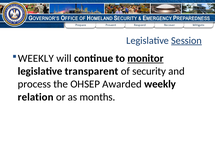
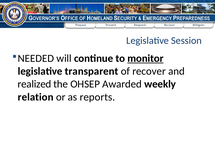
Session underline: present -> none
WEEKLY at (36, 58): WEEKLY -> NEEDED
security: security -> recover
process: process -> realized
months: months -> reports
